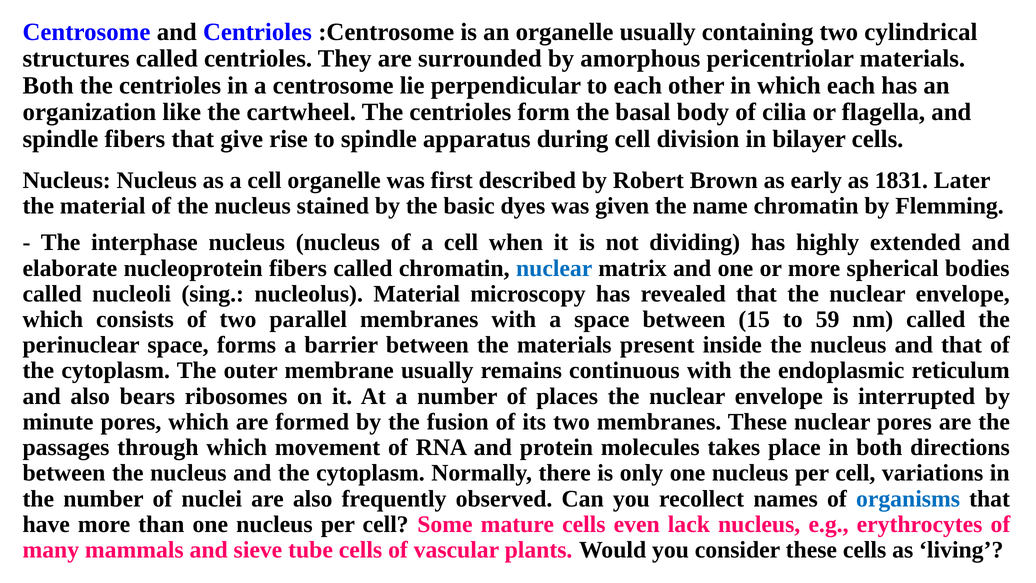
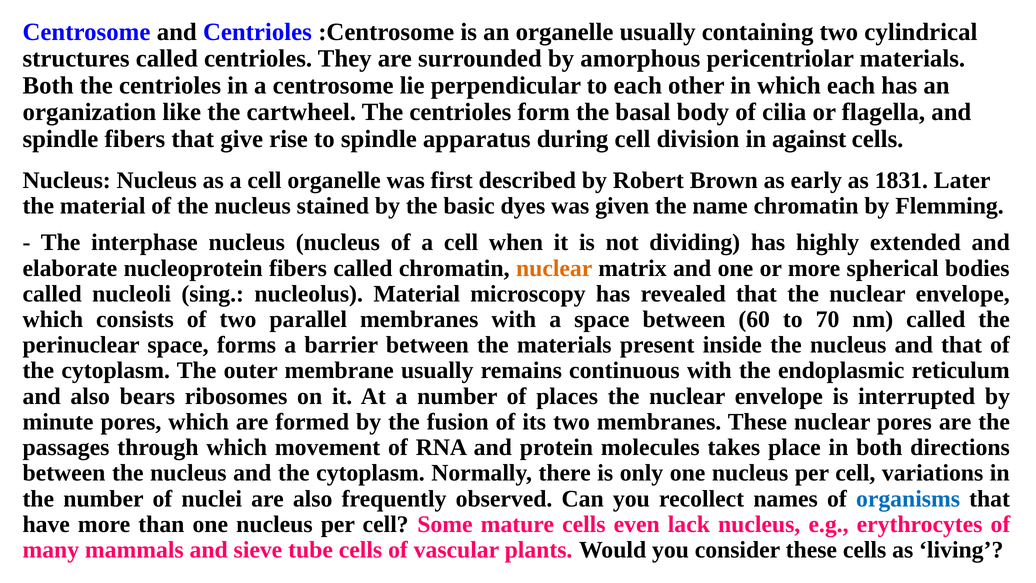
bilayer: bilayer -> against
nuclear at (554, 268) colour: blue -> orange
15: 15 -> 60
59: 59 -> 70
